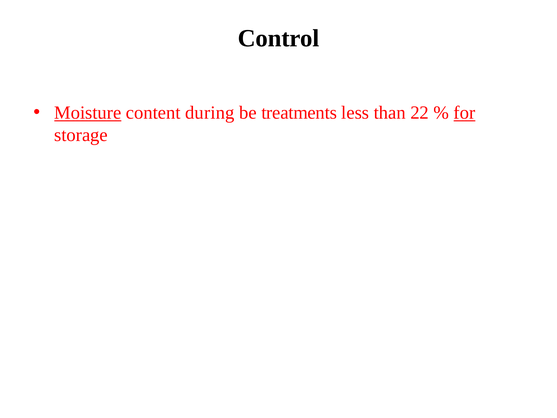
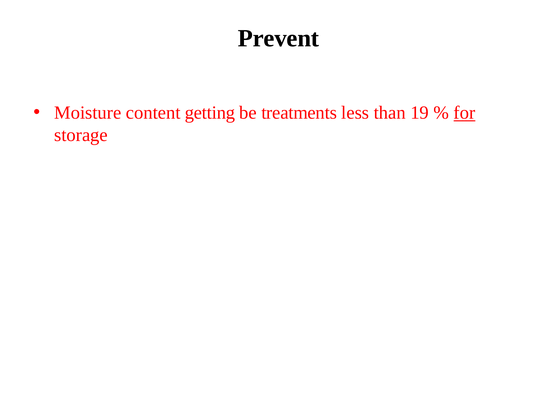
Control: Control -> Prevent
Moisture underline: present -> none
during: during -> getting
22: 22 -> 19
